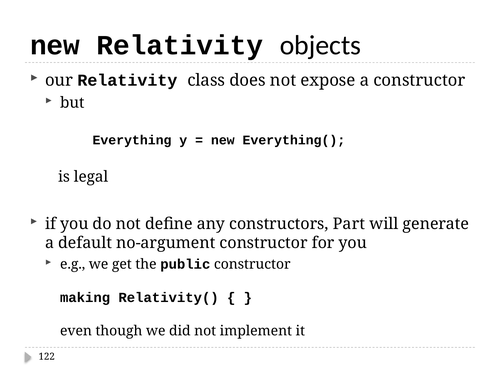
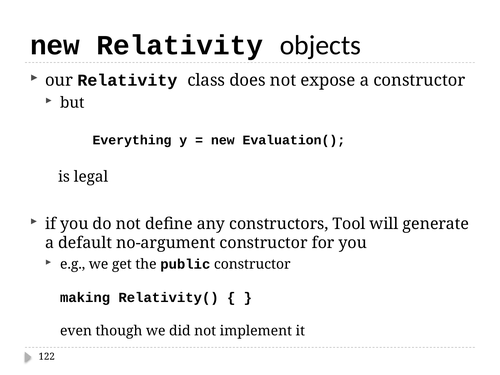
Everything(: Everything( -> Evaluation(
Part: Part -> Tool
